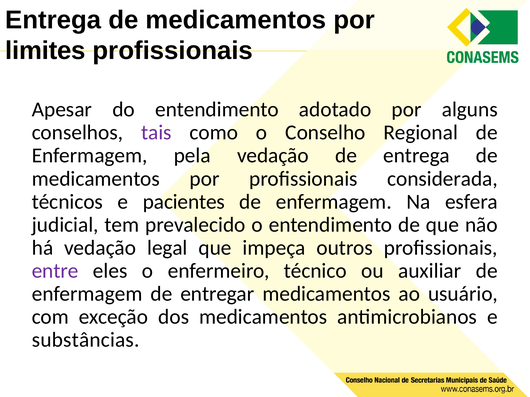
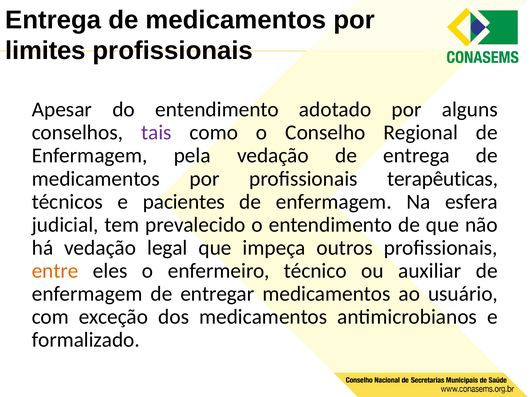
considerada: considerada -> terapêuticas
entre colour: purple -> orange
substâncias: substâncias -> formalizado
